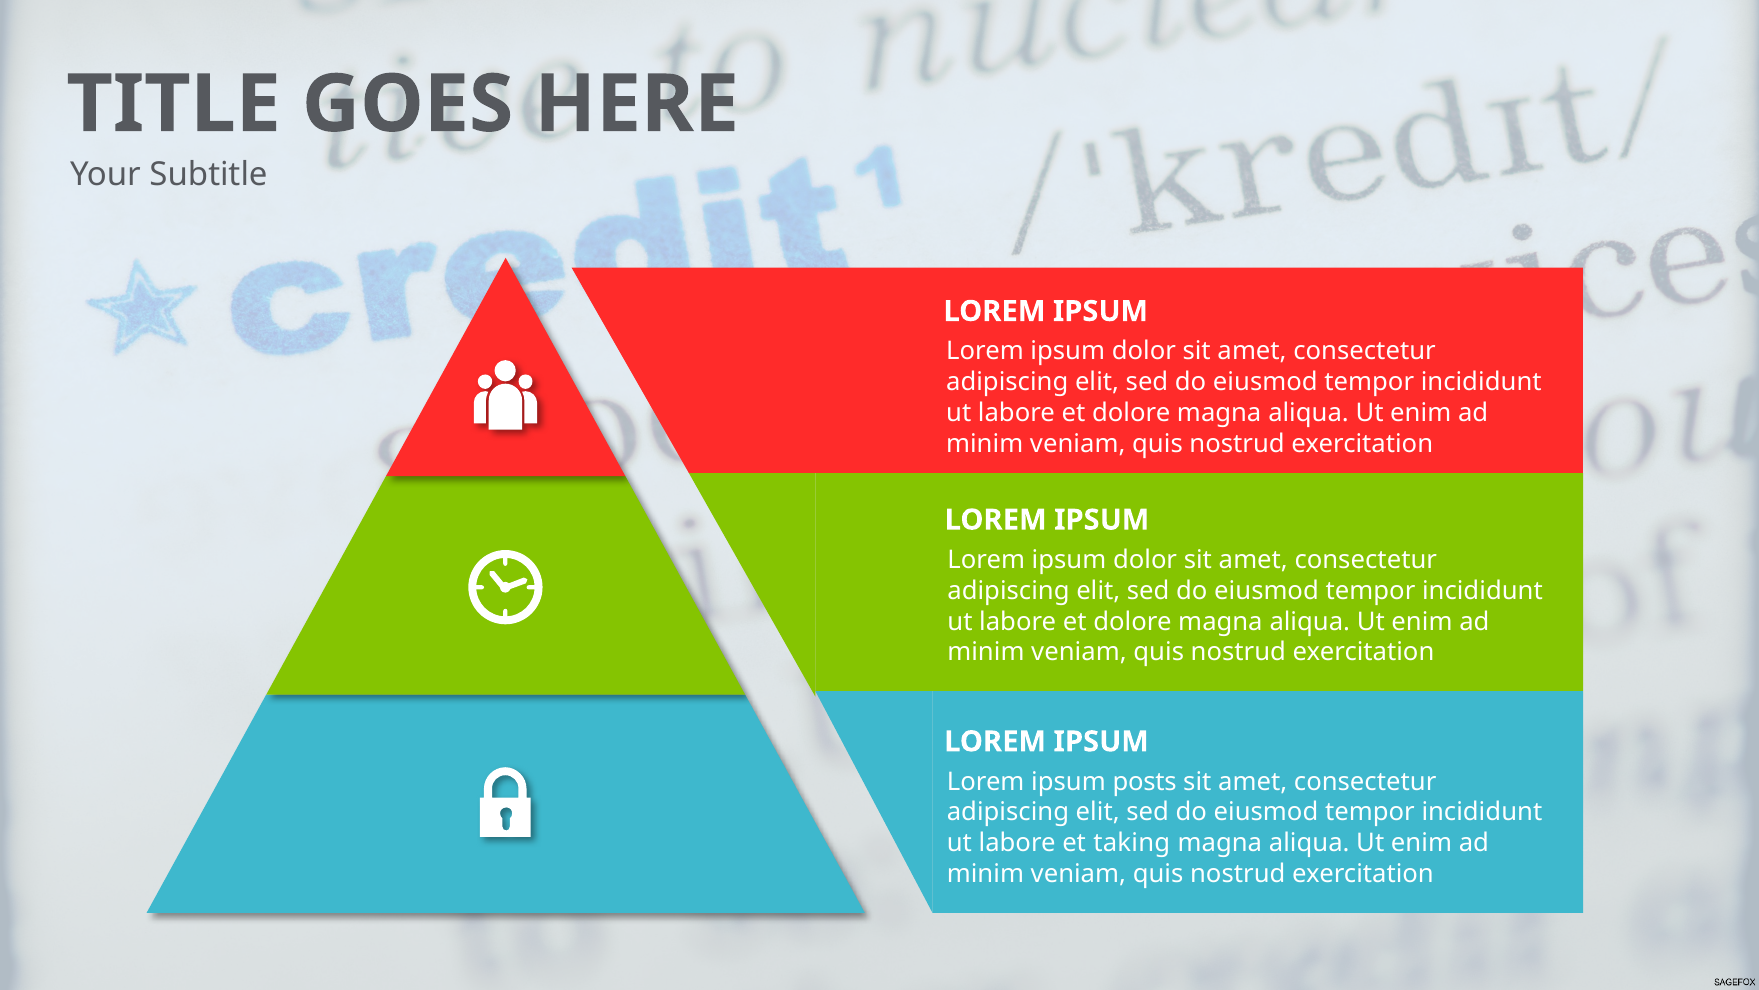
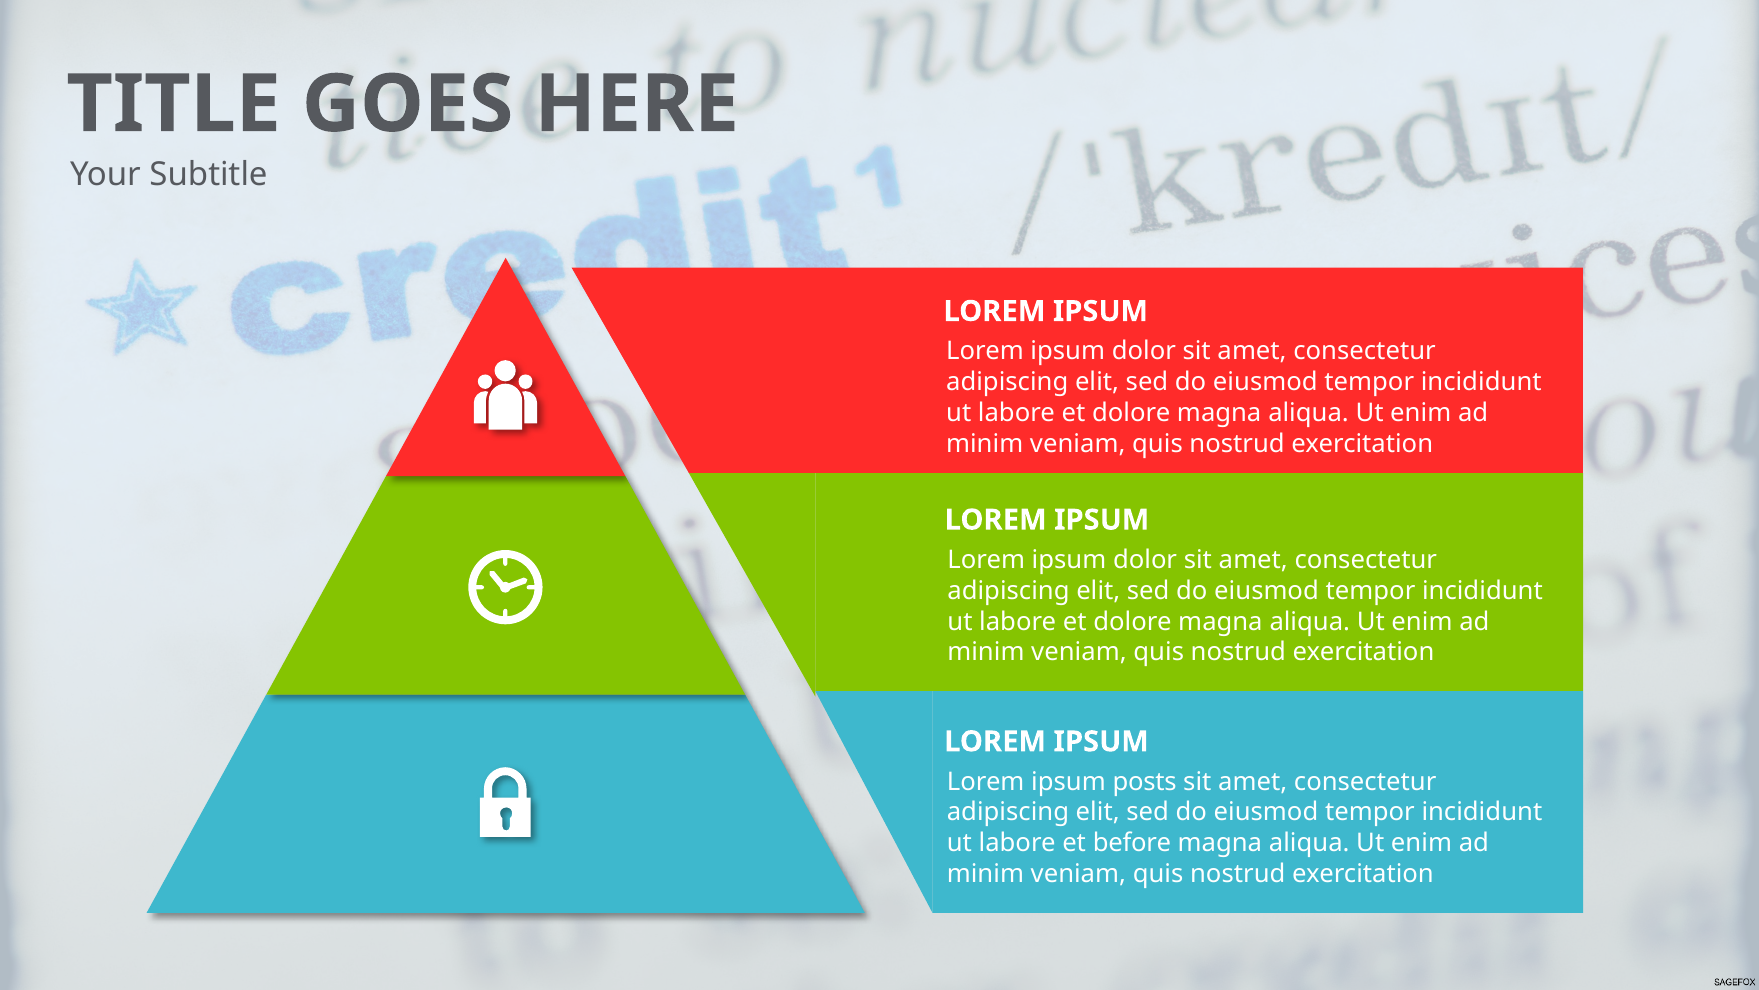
taking: taking -> before
